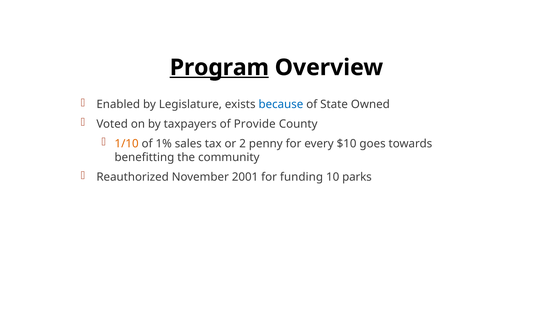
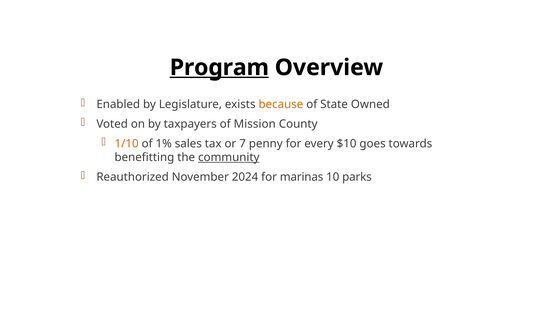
because colour: blue -> orange
Provide: Provide -> Mission
2: 2 -> 7
community underline: none -> present
2001: 2001 -> 2024
funding: funding -> marinas
